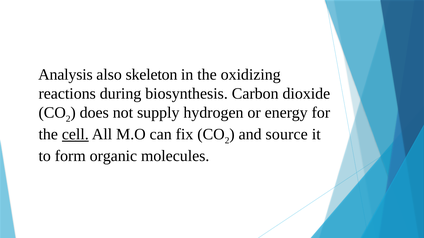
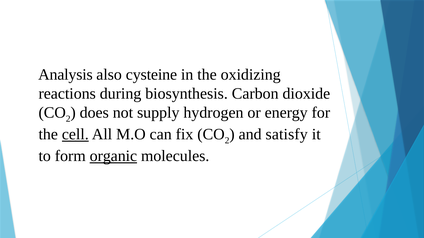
skeleton: skeleton -> cysteine
source: source -> satisfy
organic underline: none -> present
